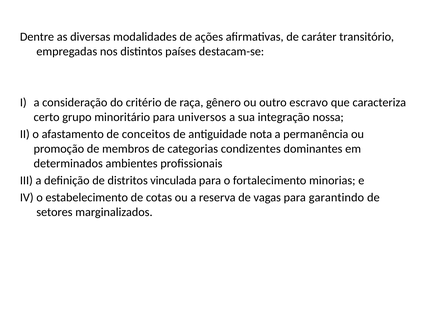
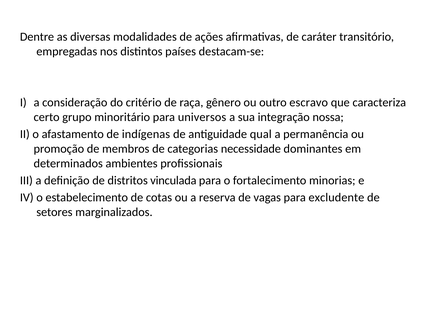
conceitos: conceitos -> indígenas
nota: nota -> qual
condizentes: condizentes -> necessidade
garantindo: garantindo -> excludente
